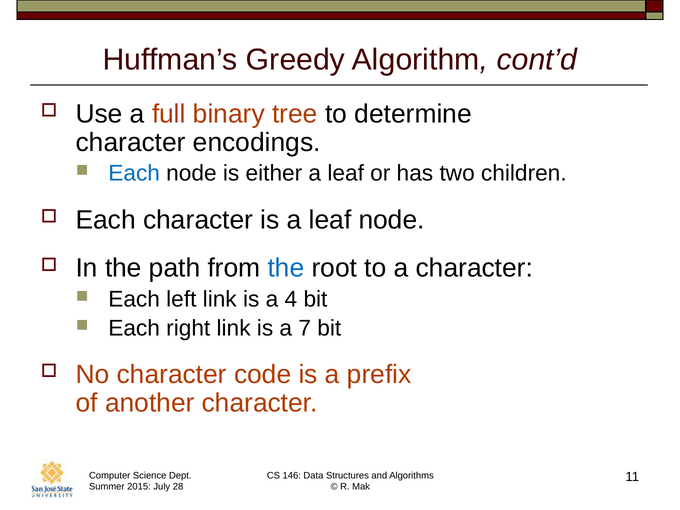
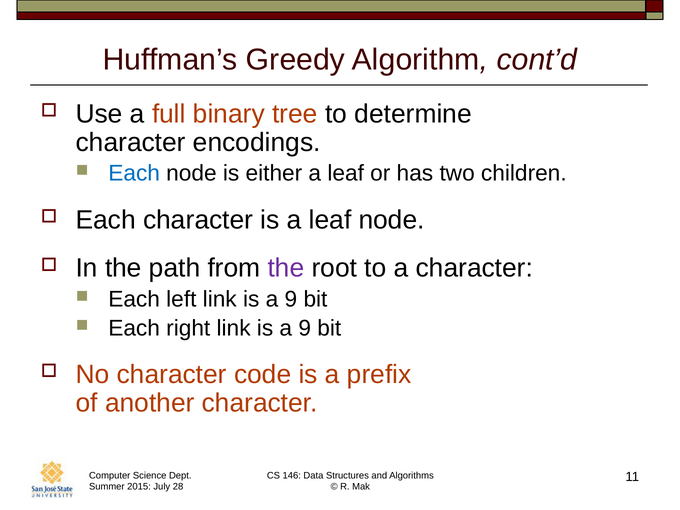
the at (286, 268) colour: blue -> purple
4 at (291, 299): 4 -> 9
7 at (305, 328): 7 -> 9
